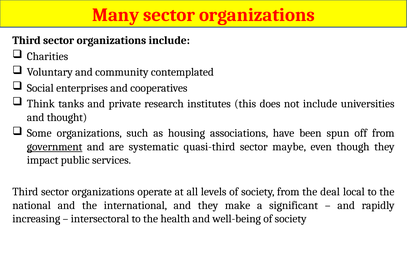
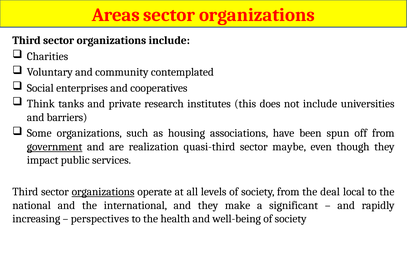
Many: Many -> Areas
thought: thought -> barriers
systematic: systematic -> realization
organizations at (103, 192) underline: none -> present
intersectoral: intersectoral -> perspectives
